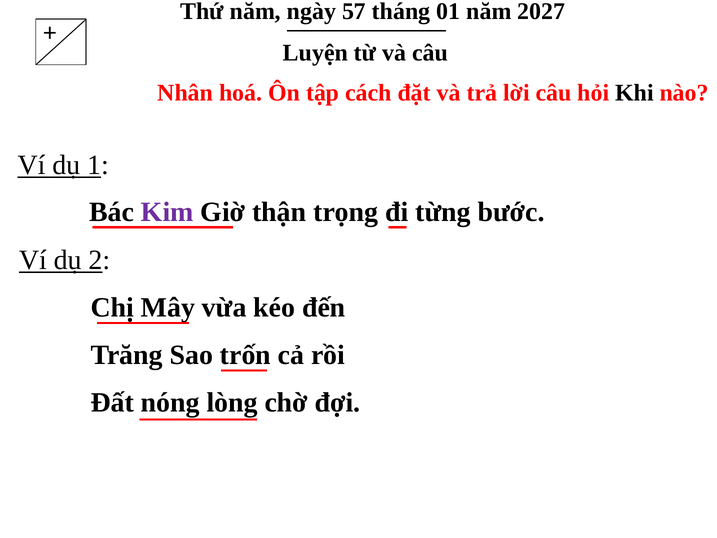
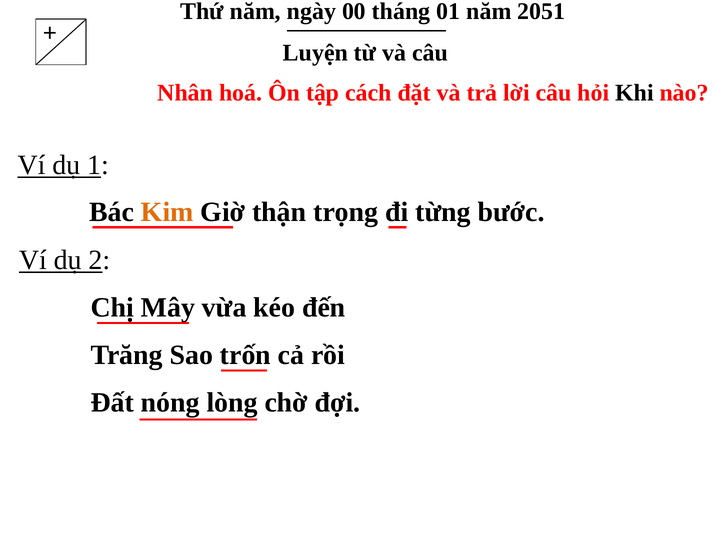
57: 57 -> 00
2027: 2027 -> 2051
Kim colour: purple -> orange
